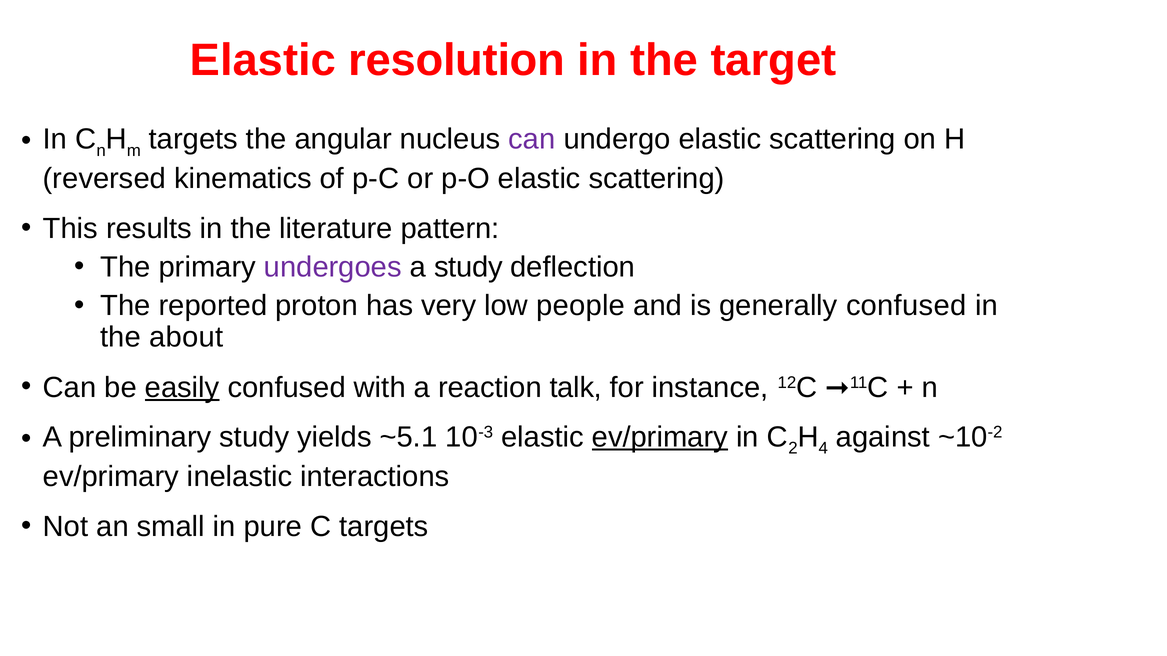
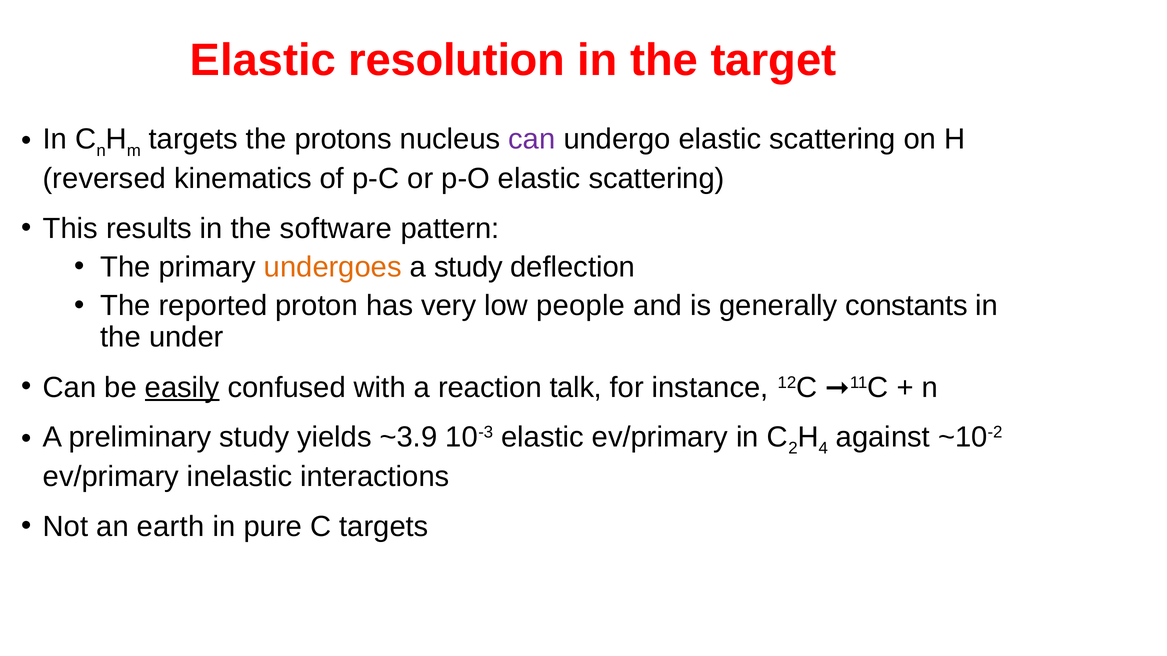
angular: angular -> protons
literature: literature -> software
undergoes colour: purple -> orange
generally confused: confused -> constants
about: about -> under
~5.1: ~5.1 -> ~3.9
ev/primary at (660, 437) underline: present -> none
small: small -> earth
